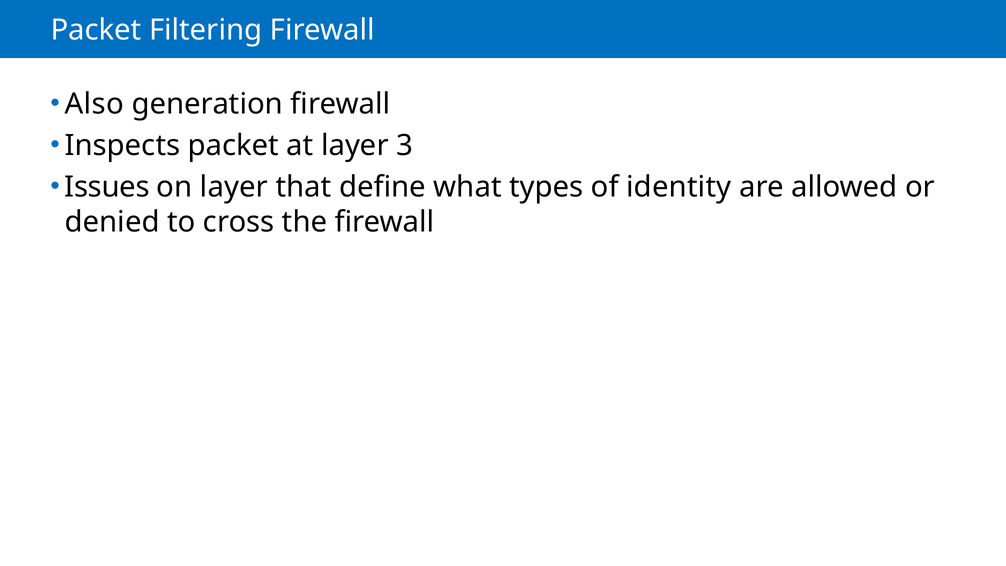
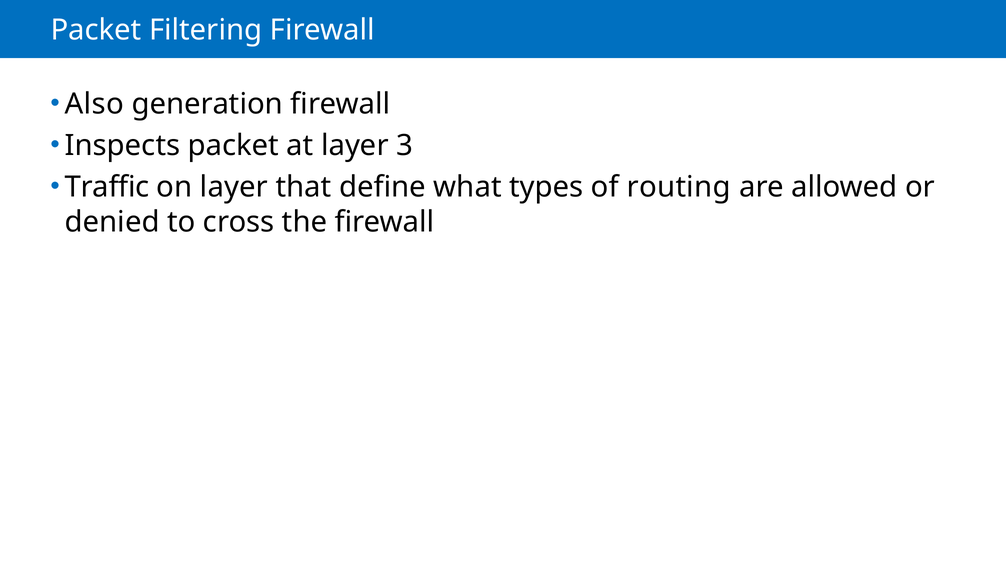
Issues: Issues -> Traffic
identity: identity -> routing
